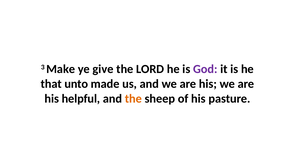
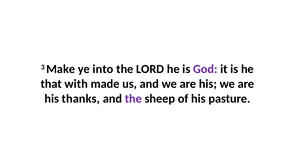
give: give -> into
unto: unto -> with
helpful: helpful -> thanks
the at (133, 99) colour: orange -> purple
